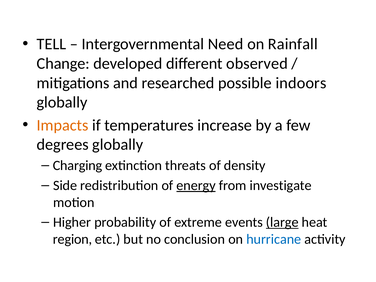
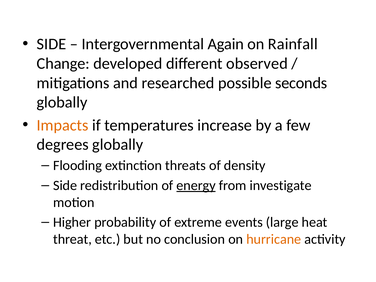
TELL at (51, 44): TELL -> SIDE
Need: Need -> Again
indoors: indoors -> seconds
Charging: Charging -> Flooding
large underline: present -> none
region: region -> threat
hurricane colour: blue -> orange
